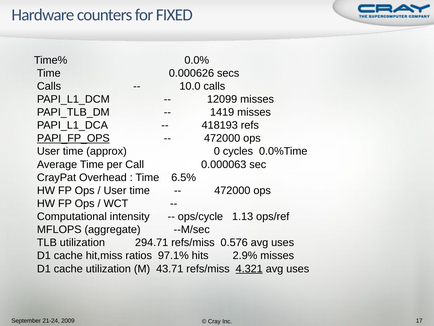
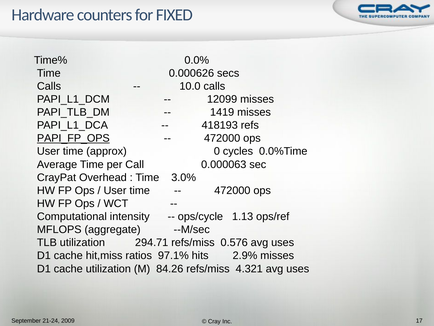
6.5%: 6.5% -> 3.0%
43.71: 43.71 -> 84.26
4.321 underline: present -> none
